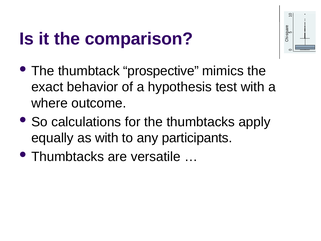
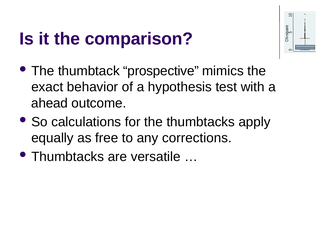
where: where -> ahead
as with: with -> free
participants: participants -> corrections
